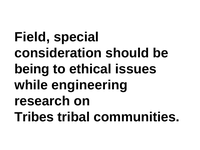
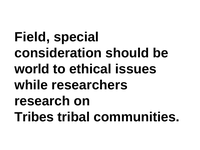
being: being -> world
engineering: engineering -> researchers
